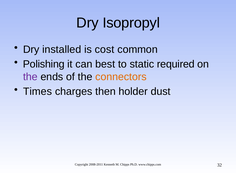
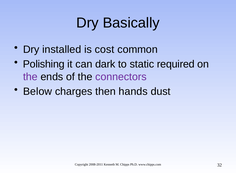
Isopropyl: Isopropyl -> Basically
best: best -> dark
connectors colour: orange -> purple
Times: Times -> Below
holder: holder -> hands
